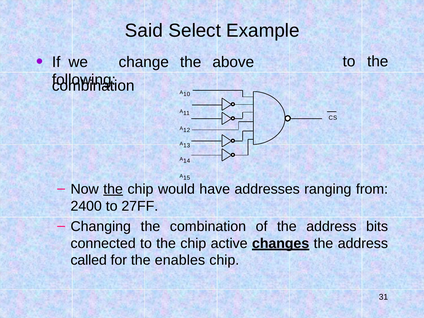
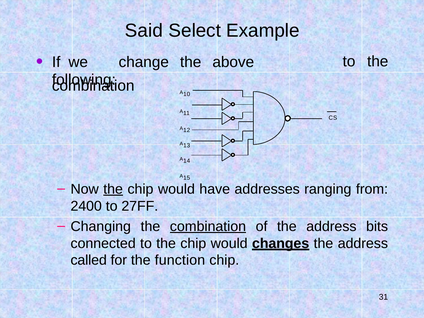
combination at (208, 226) underline: none -> present
to the chip active: active -> would
enables: enables -> function
